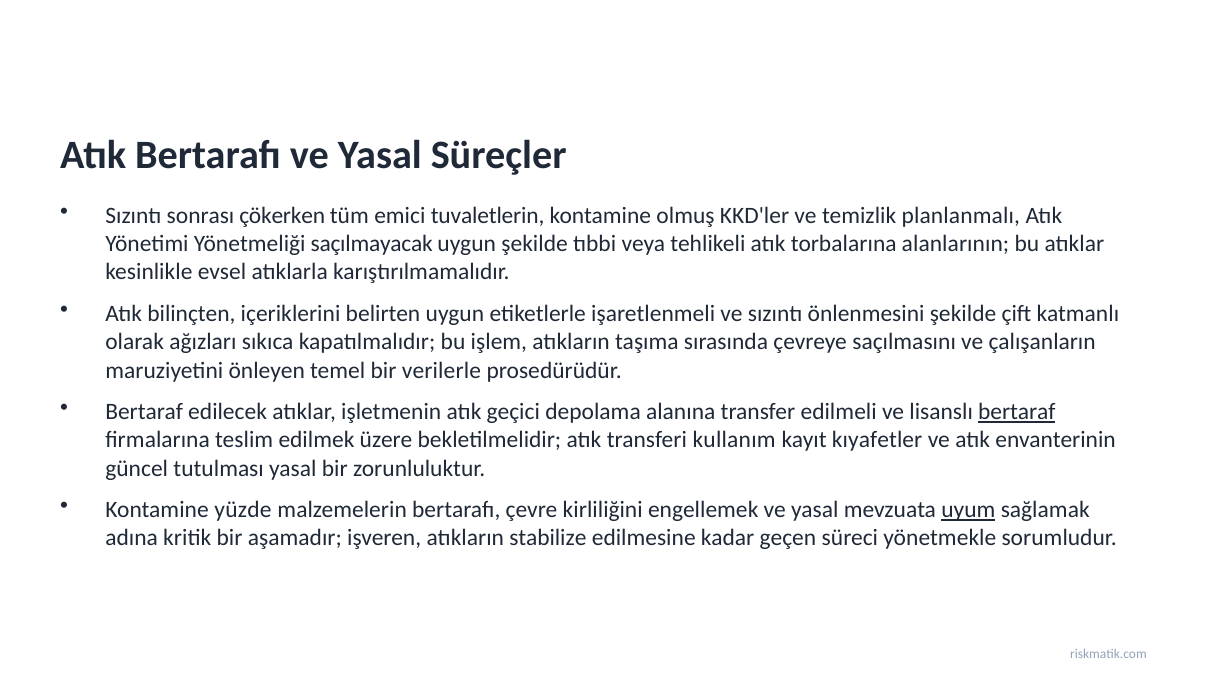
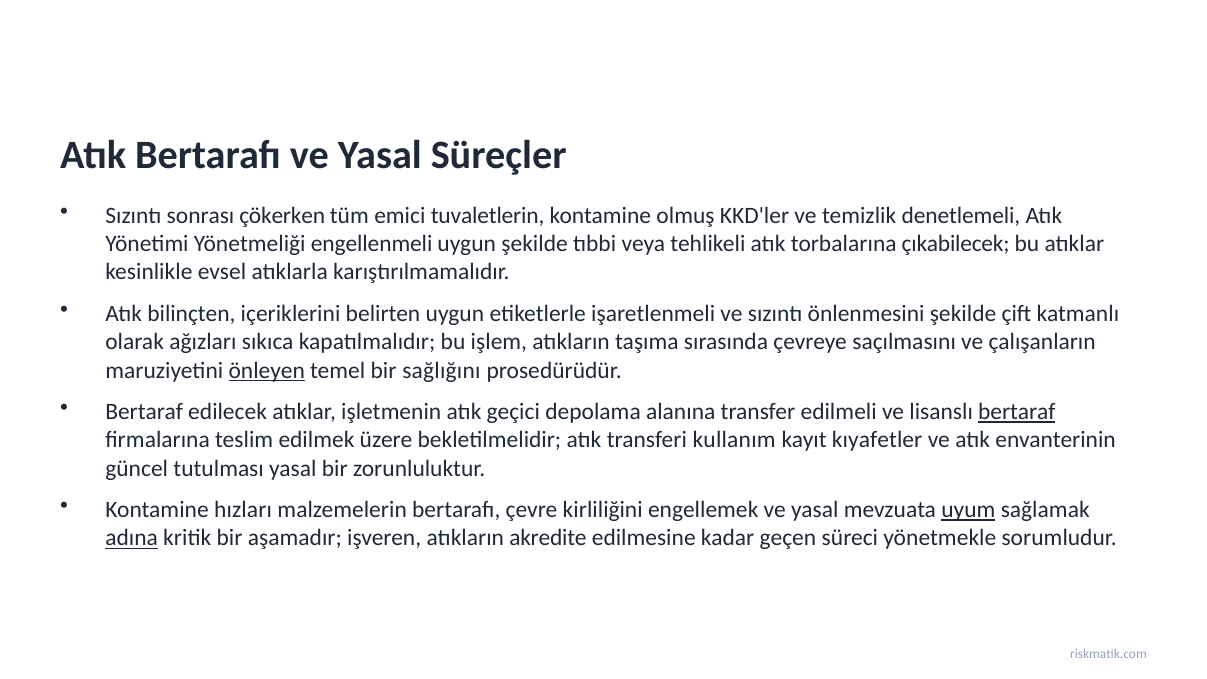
planlanmalı: planlanmalı -> denetlemeli
saçılmayacak: saçılmayacak -> engellenmeli
alanlarının: alanlarının -> çıkabilecek
önleyen underline: none -> present
verilerle: verilerle -> sağlığını
yüzde: yüzde -> hızları
adına underline: none -> present
stabilize: stabilize -> akredite
